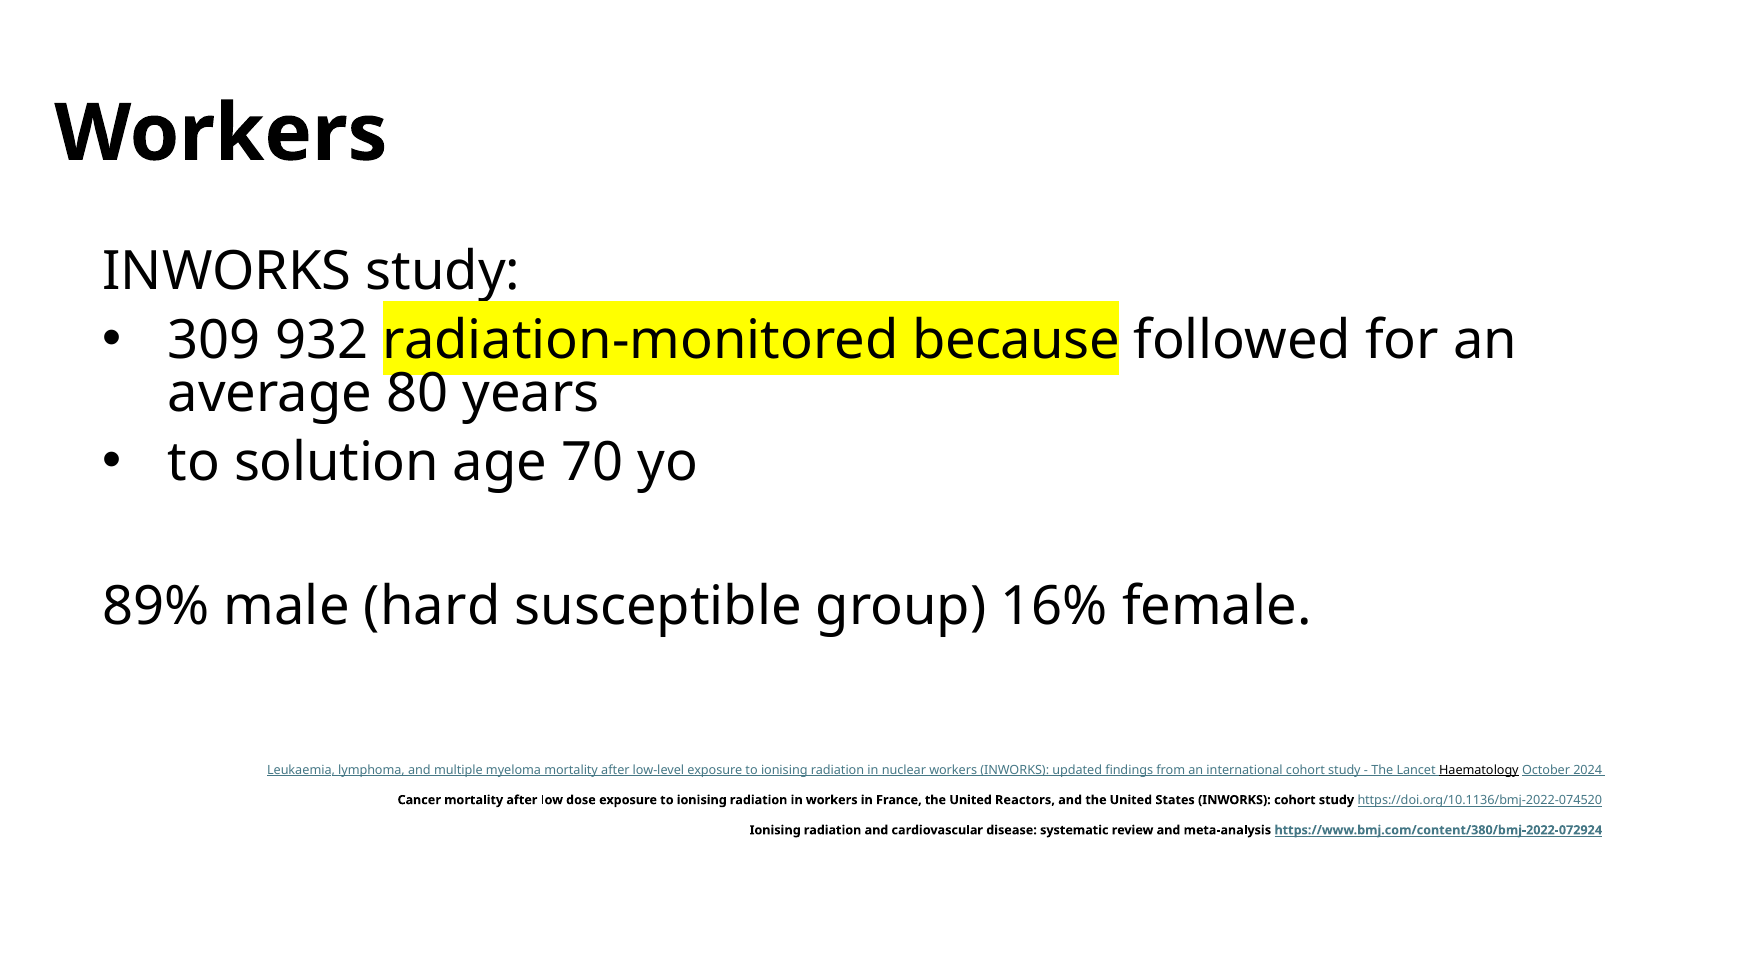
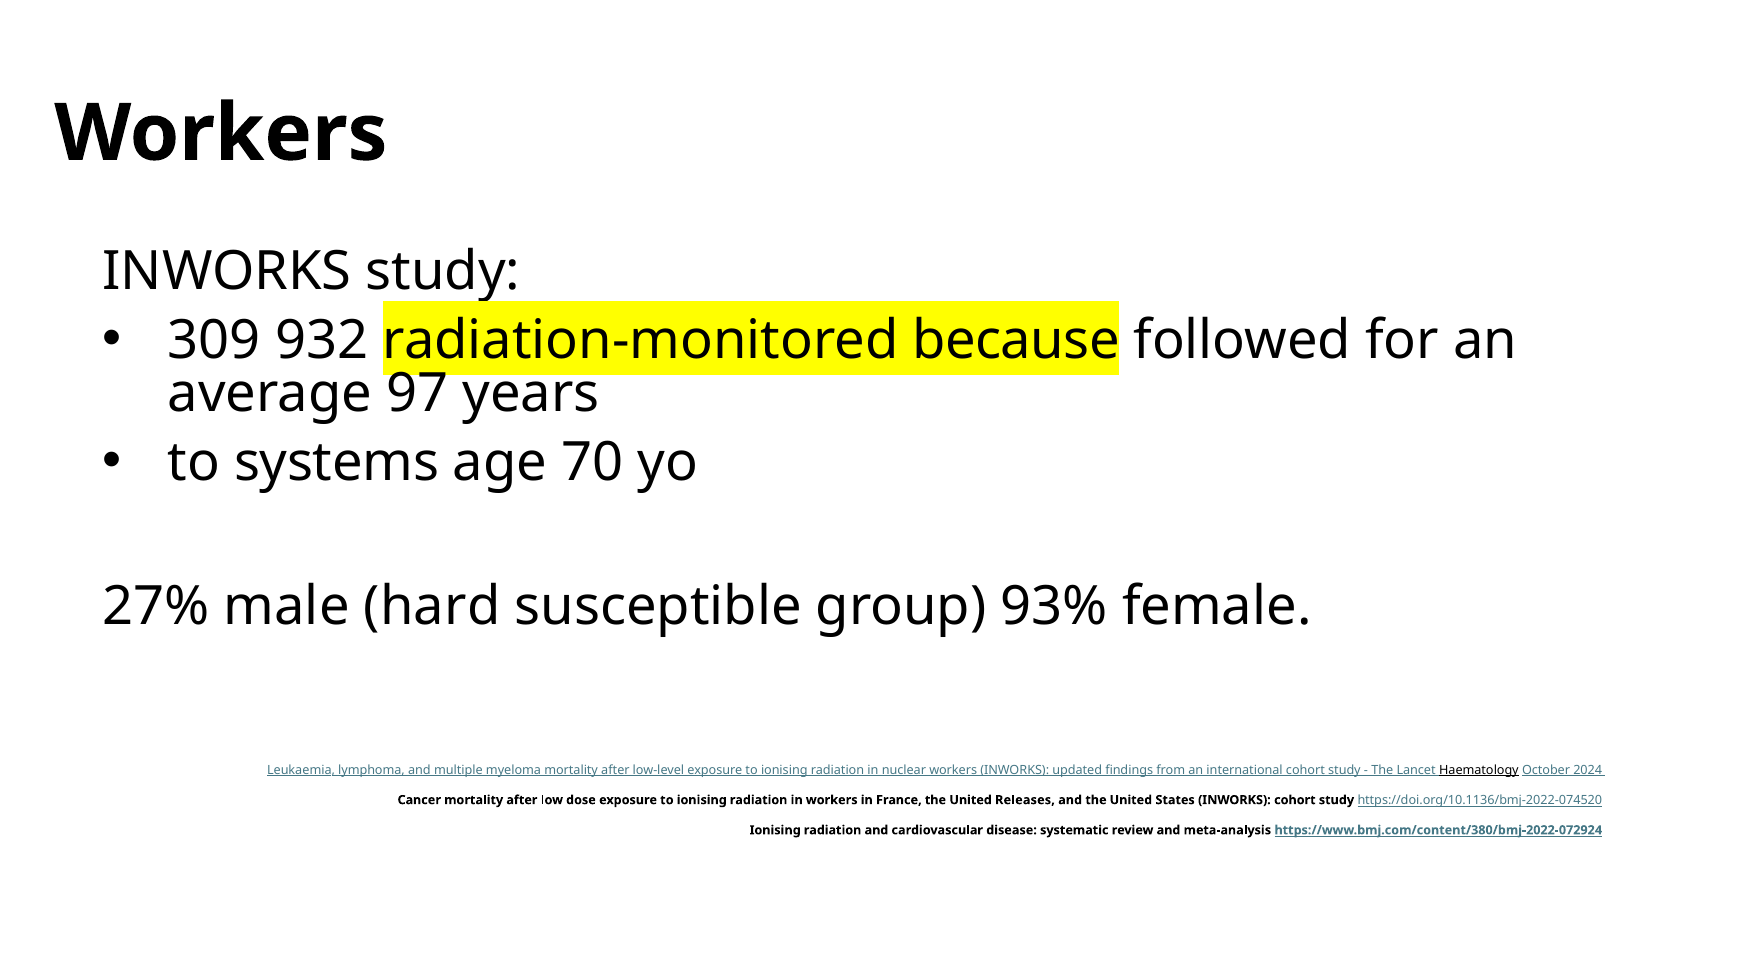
80: 80 -> 97
solution: solution -> systems
89%: 89% -> 27%
16%: 16% -> 93%
Reactors: Reactors -> Releases
